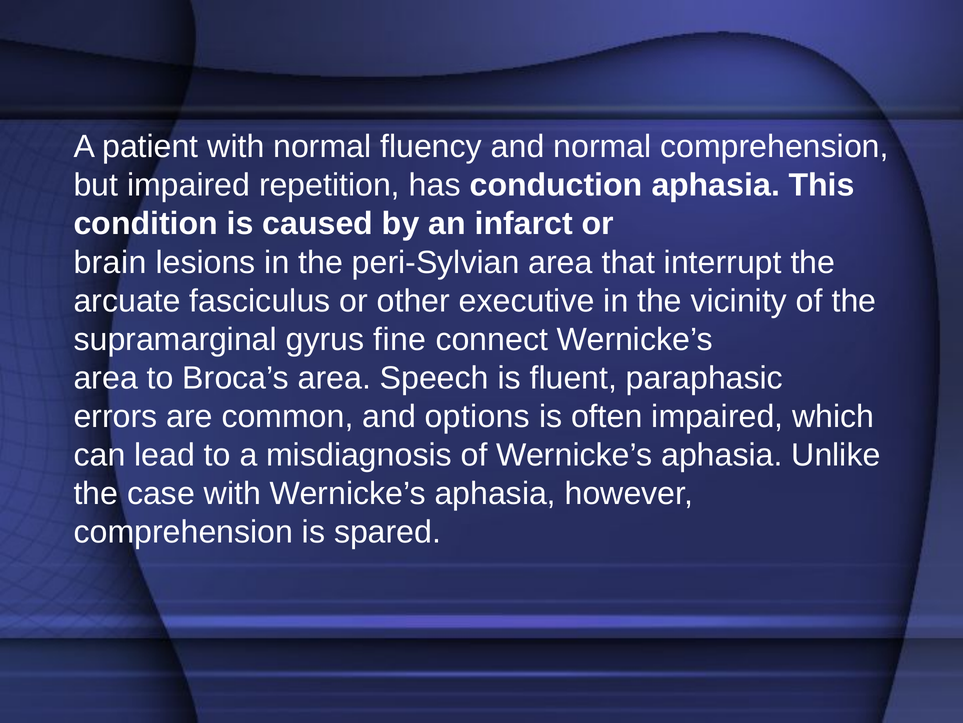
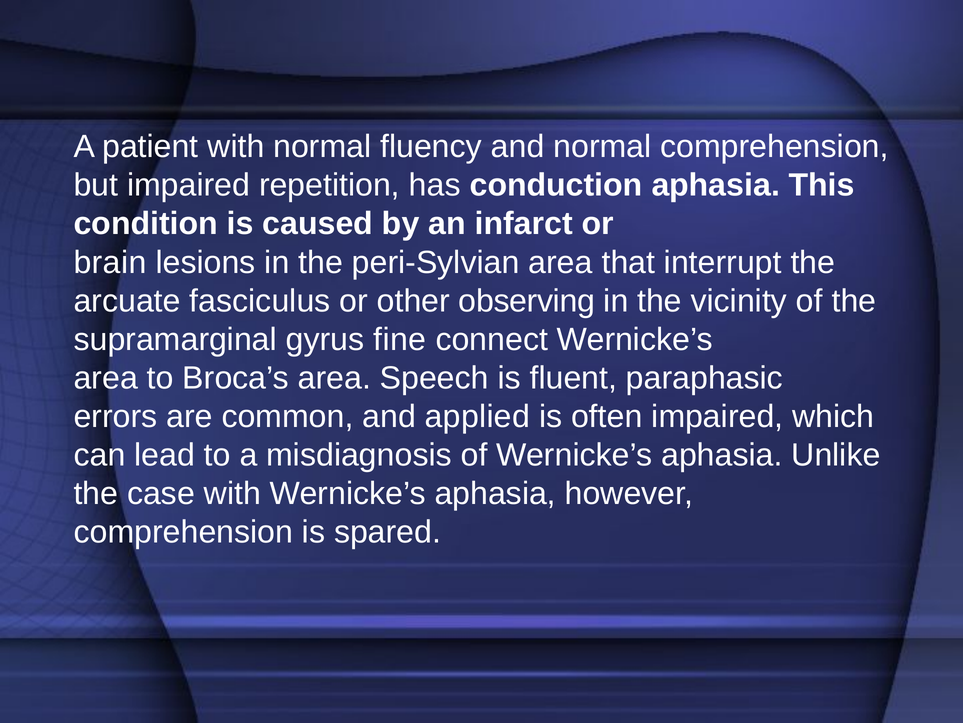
executive: executive -> observing
options: options -> applied
